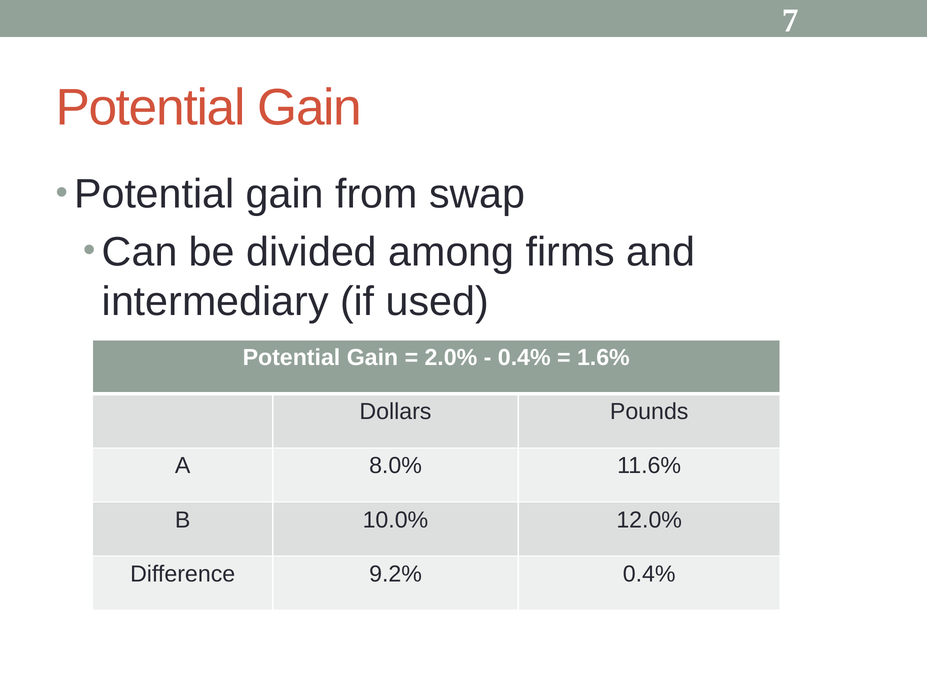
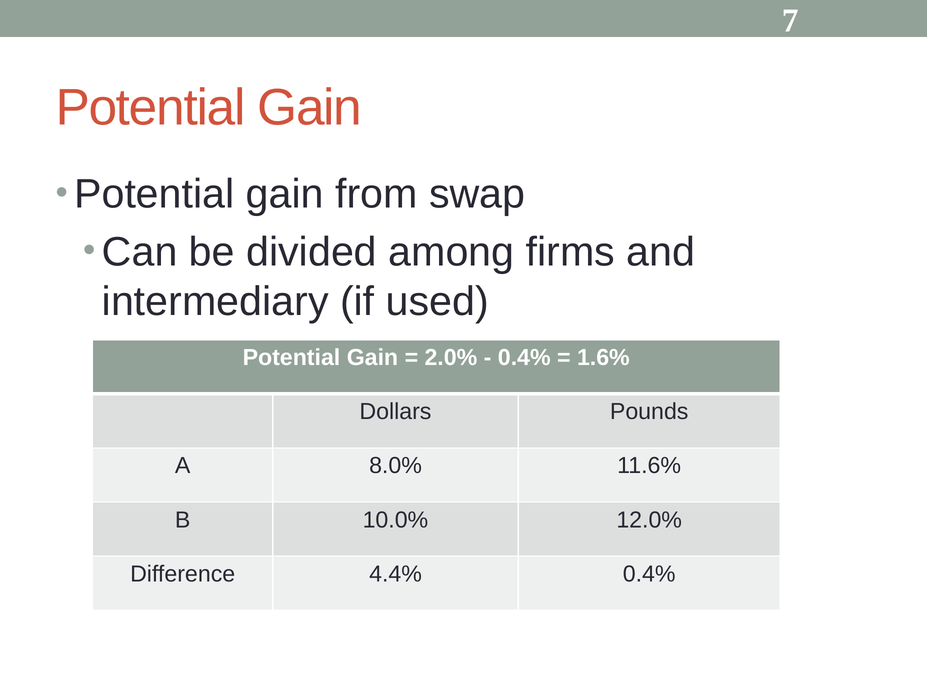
9.2%: 9.2% -> 4.4%
